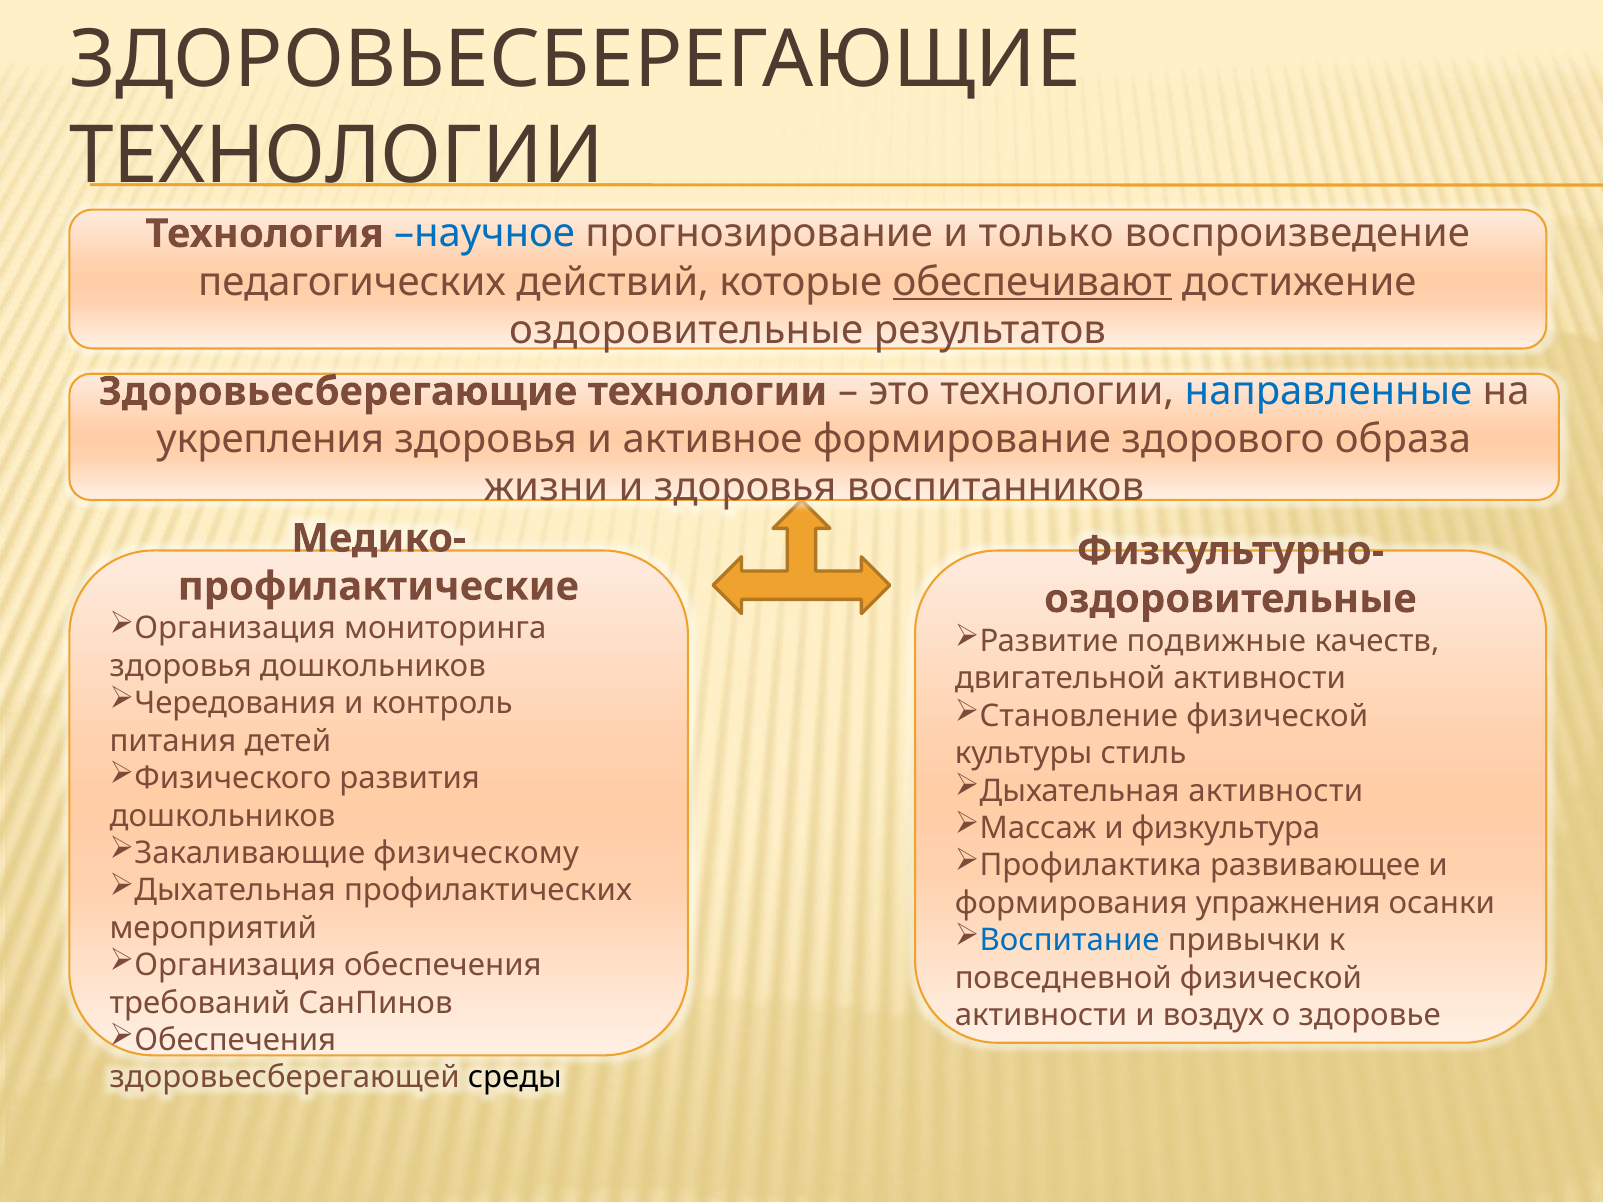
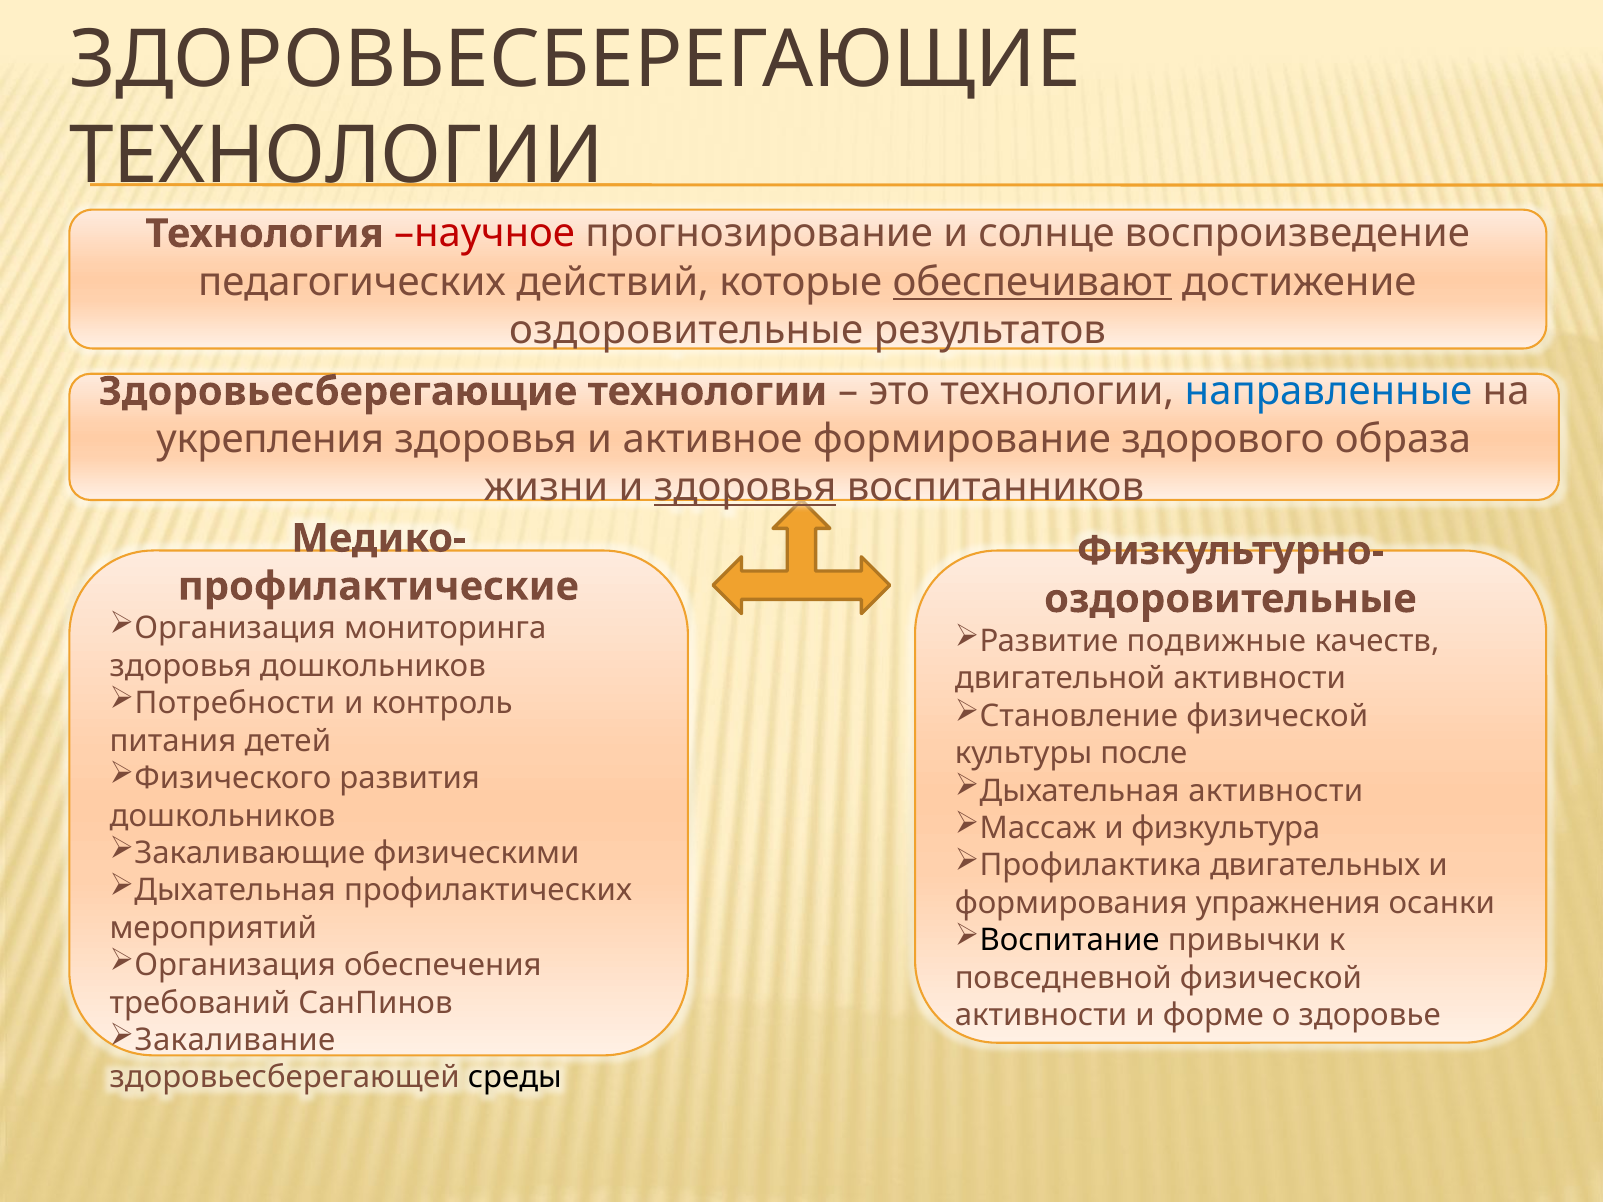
научное colour: blue -> red
только: только -> солнце
здоровья at (745, 488) underline: none -> present
Чередования: Чередования -> Потребности
стиль: стиль -> после
физическому: физическому -> физическими
развивающее: развивающее -> двигательных
Воспитание colour: blue -> black
воздух: воздух -> форме
Обеспечения at (235, 1040): Обеспечения -> Закаливание
